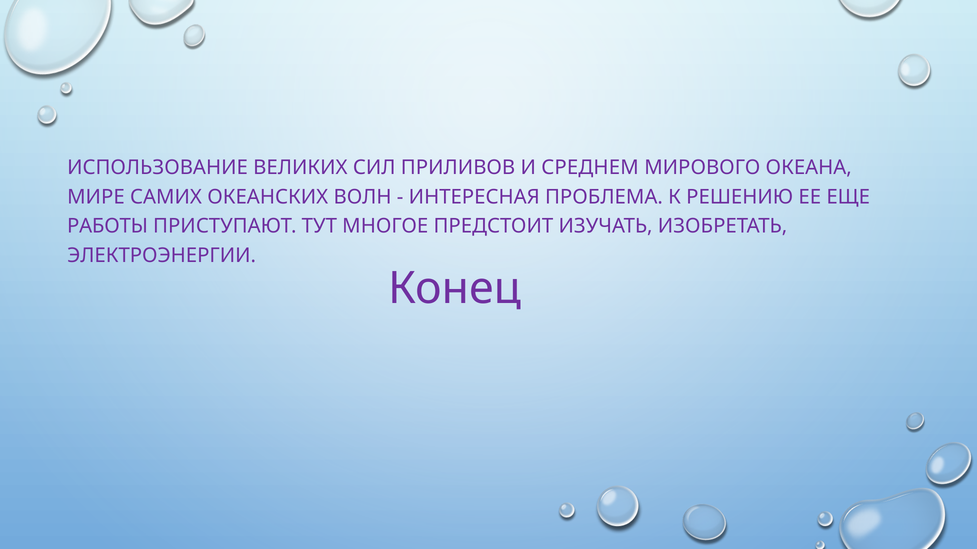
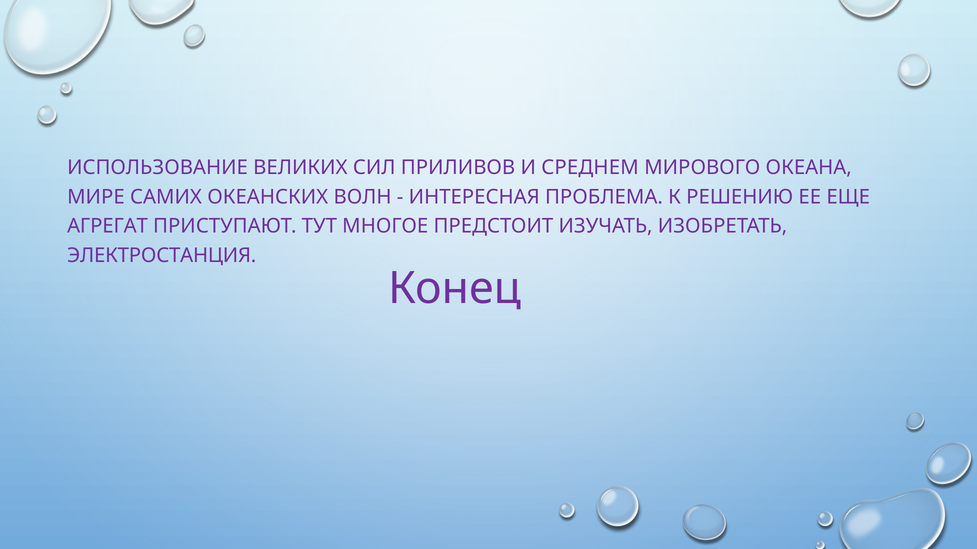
РАБОТЫ: РАБОТЫ -> АГРЕГАТ
ЭЛЕКТРОЭНЕРГИИ: ЭЛЕКТРОЭНЕРГИИ -> ЭЛЕКТРОСТАНЦИЯ
